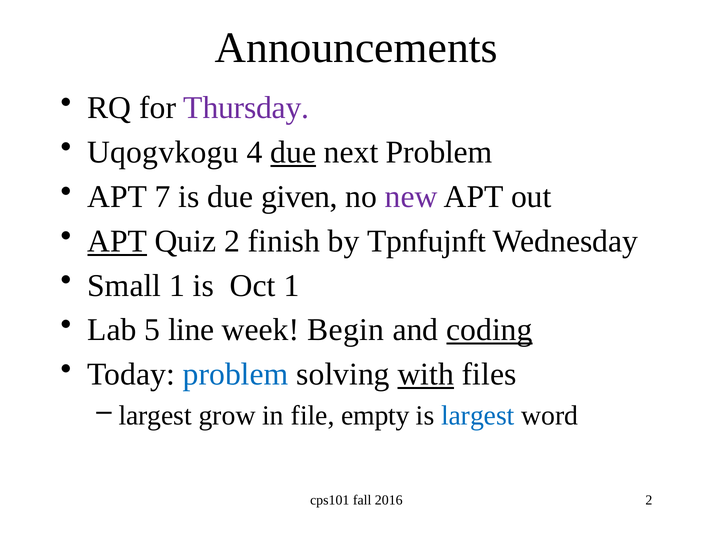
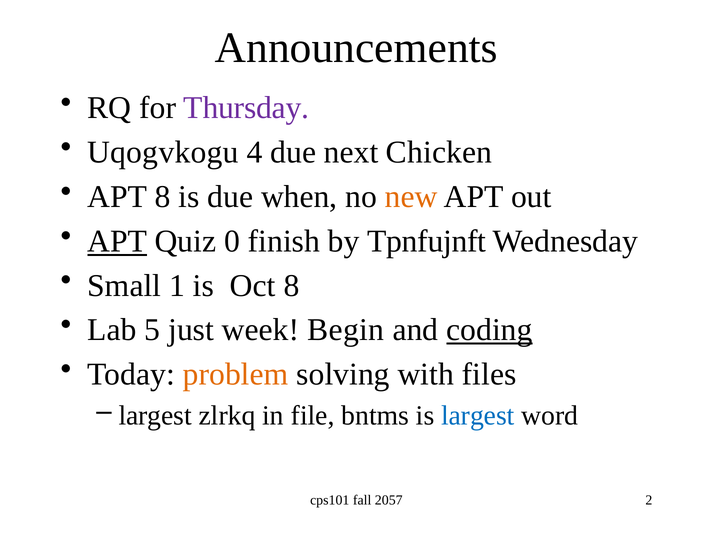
due at (293, 152) underline: present -> none
next Problem: Problem -> Chicken
APT 7: 7 -> 8
given: given -> when
new colour: purple -> orange
Quiz 2: 2 -> 0
Oct 1: 1 -> 8
line: line -> just
problem at (236, 374) colour: blue -> orange
with underline: present -> none
grow: grow -> zlrkq
empty: empty -> bntms
2016: 2016 -> 2057
